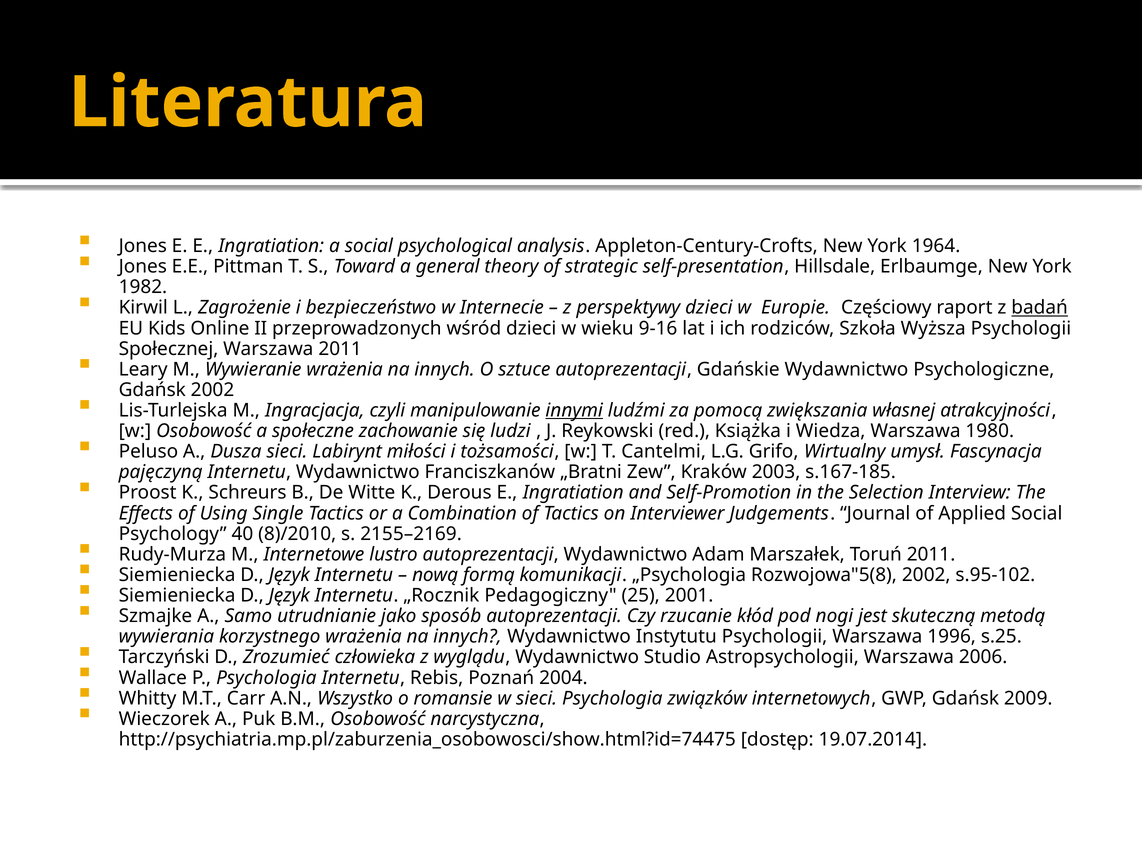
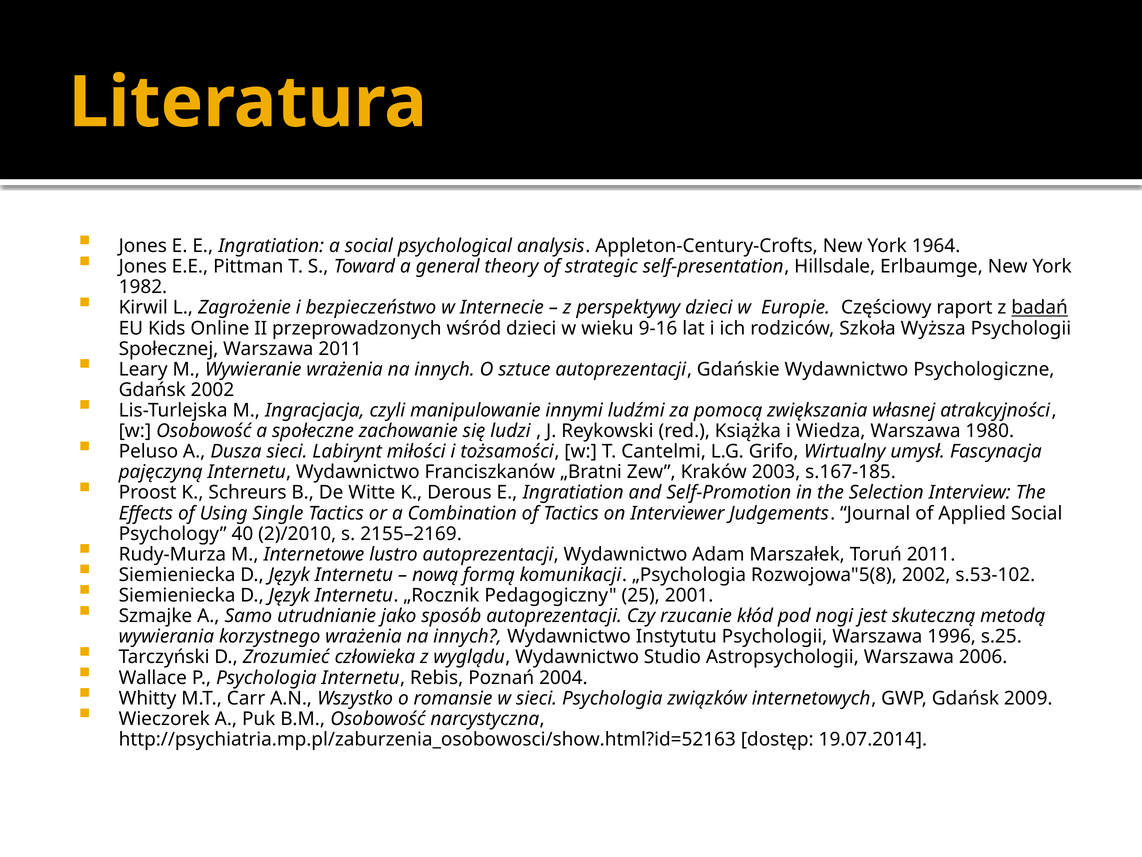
innymi underline: present -> none
8)/2010: 8)/2010 -> 2)/2010
s.95-102: s.95-102 -> s.53-102
http://psychiatria.mp.pl/zaburzenia_osobowosci/show.html?id=74475: http://psychiatria.mp.pl/zaburzenia_osobowosci/show.html?id=74475 -> http://psychiatria.mp.pl/zaburzenia_osobowosci/show.html?id=52163
